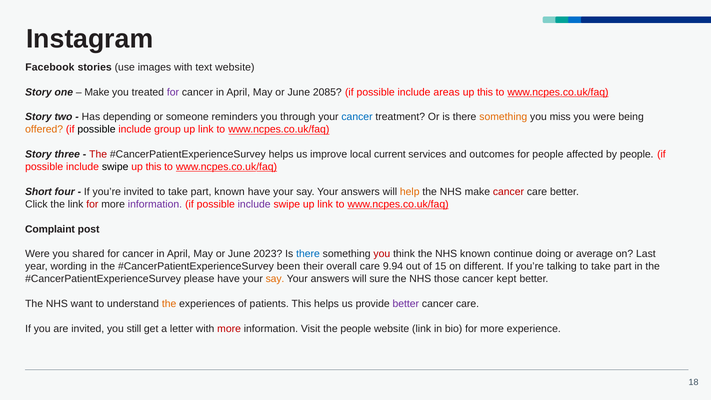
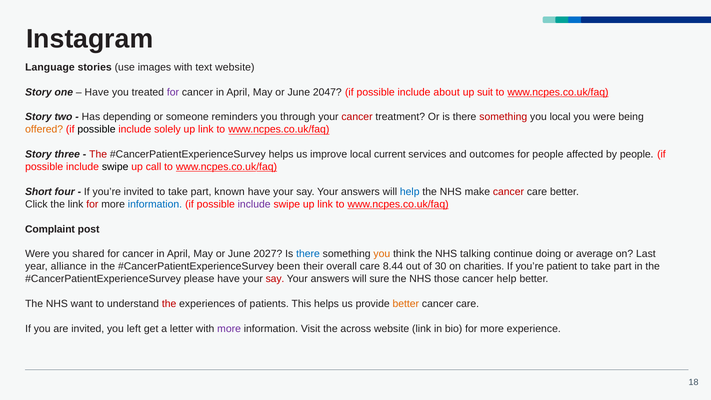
Facebook: Facebook -> Language
Make at (97, 92): Make -> Have
2085: 2085 -> 2047
areas: areas -> about
this at (485, 92): this -> suit
cancer at (357, 117) colour: blue -> red
something at (503, 117) colour: orange -> red
you miss: miss -> local
group: group -> solely
this at (154, 167): this -> call
help at (410, 192) colour: orange -> blue
information at (155, 204) colour: purple -> blue
2023: 2023 -> 2027
you at (382, 254) colour: red -> orange
NHS known: known -> talking
wording: wording -> alliance
9.94: 9.94 -> 8.44
15: 15 -> 30
different: different -> charities
talking: talking -> patient
say at (275, 279) colour: orange -> red
cancer kept: kept -> help
the at (169, 304) colour: orange -> red
better at (406, 304) colour: purple -> orange
still: still -> left
more at (229, 329) colour: red -> purple
the people: people -> across
